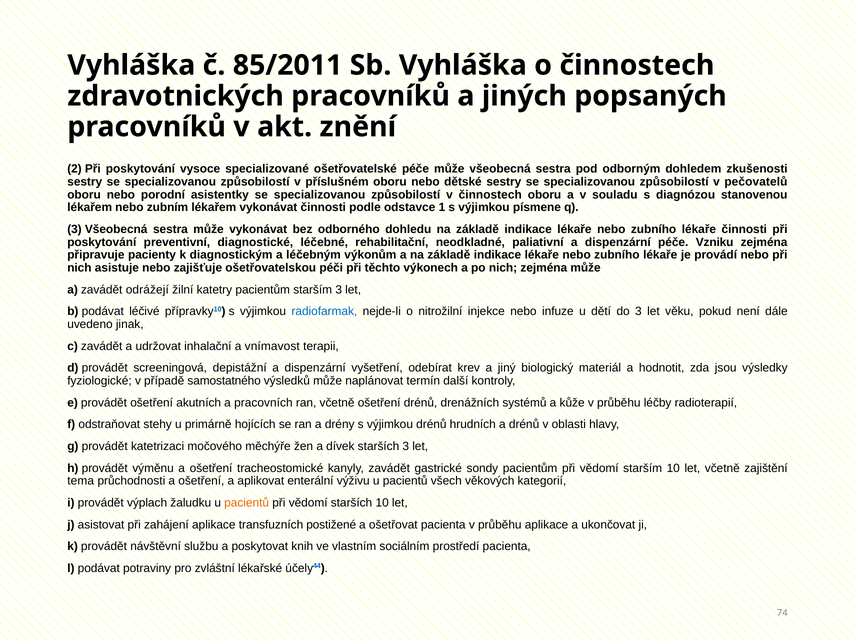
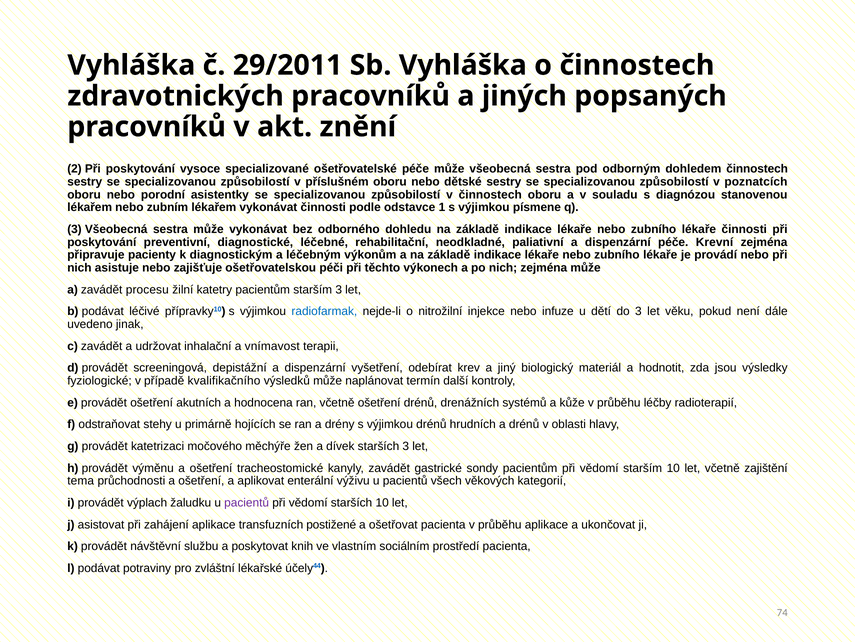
85/2011: 85/2011 -> 29/2011
dohledem zkušenosti: zkušenosti -> činnostech
pečovatelů: pečovatelů -> poznatcích
Vzniku: Vzniku -> Krevní
odrážejí: odrážejí -> procesu
samostatného: samostatného -> kvalifikačního
pracovních: pracovních -> hodnocena
pacientů at (247, 502) colour: orange -> purple
